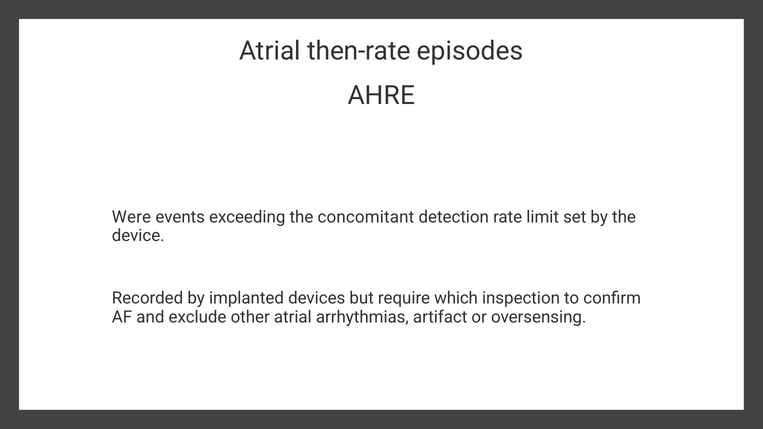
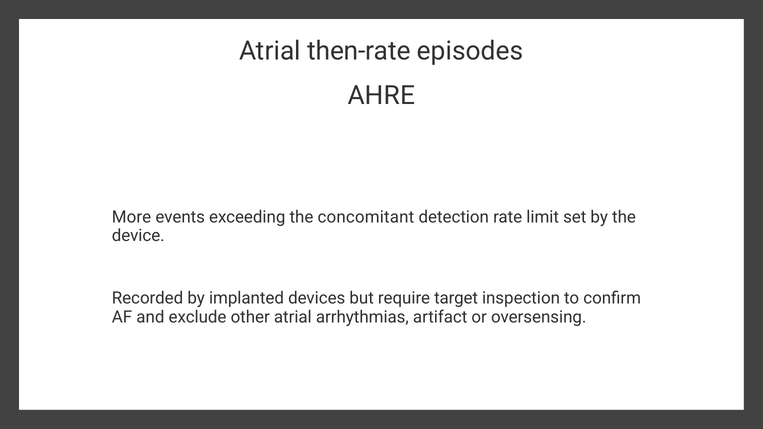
Were: Were -> More
which: which -> target
